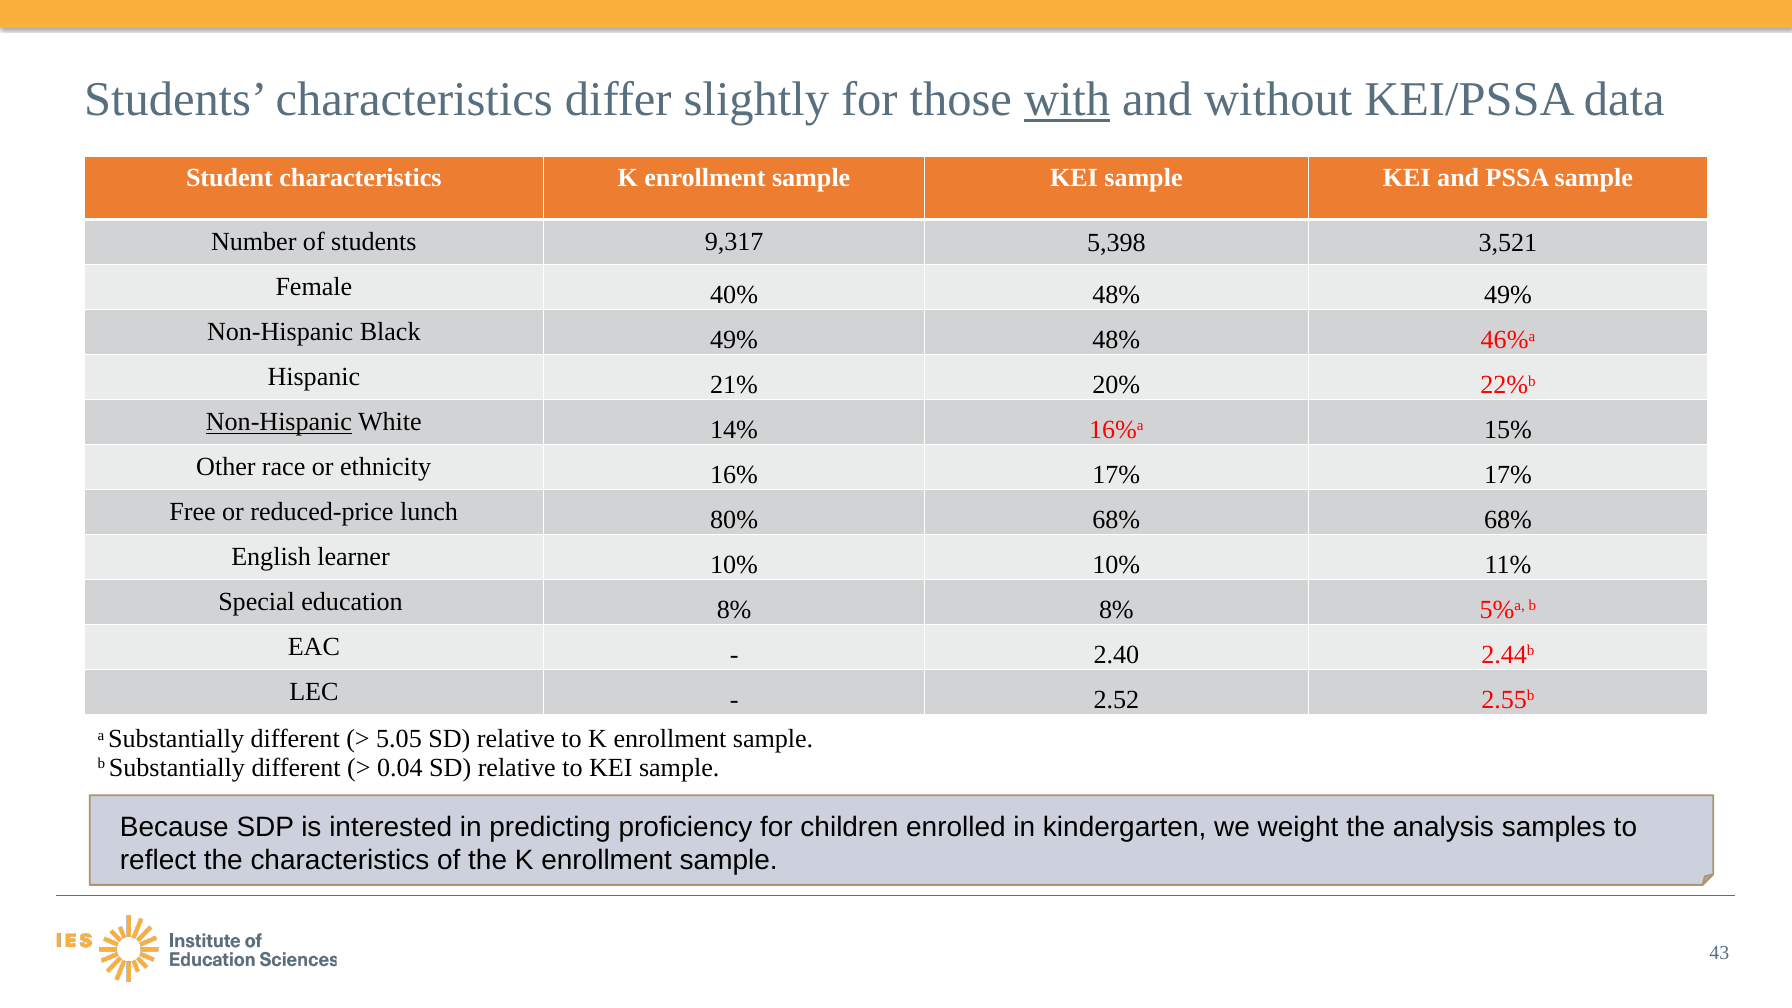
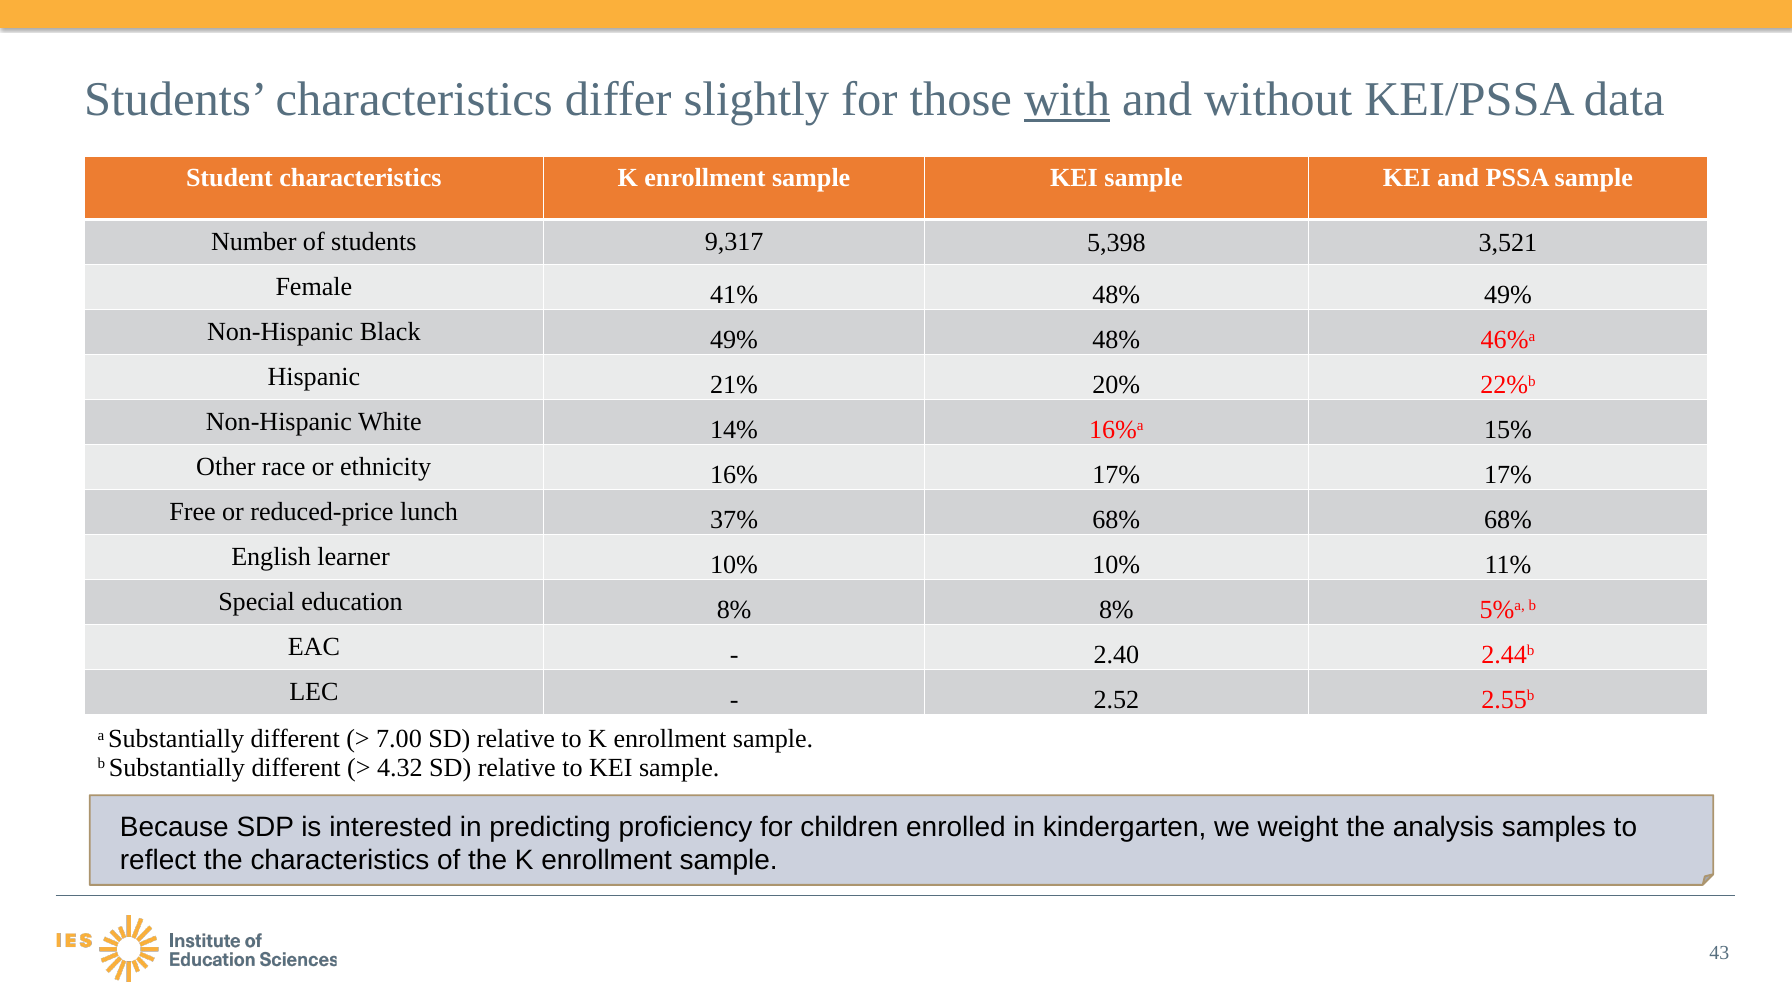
40%: 40% -> 41%
Non-Hispanic at (279, 422) underline: present -> none
80%: 80% -> 37%
5.05: 5.05 -> 7.00
0.04: 0.04 -> 4.32
